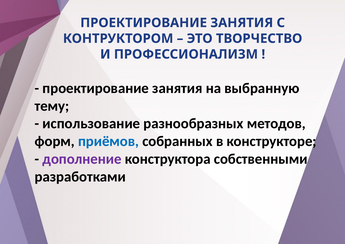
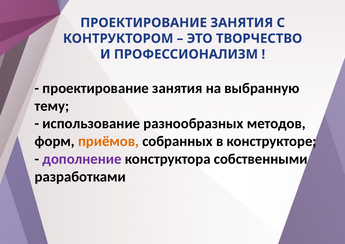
приёмов colour: blue -> orange
